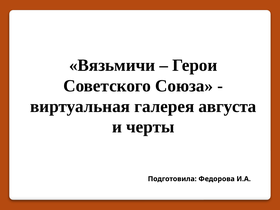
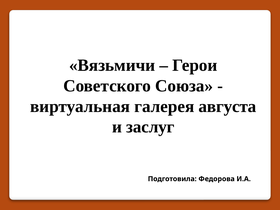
черты: черты -> заслуг
